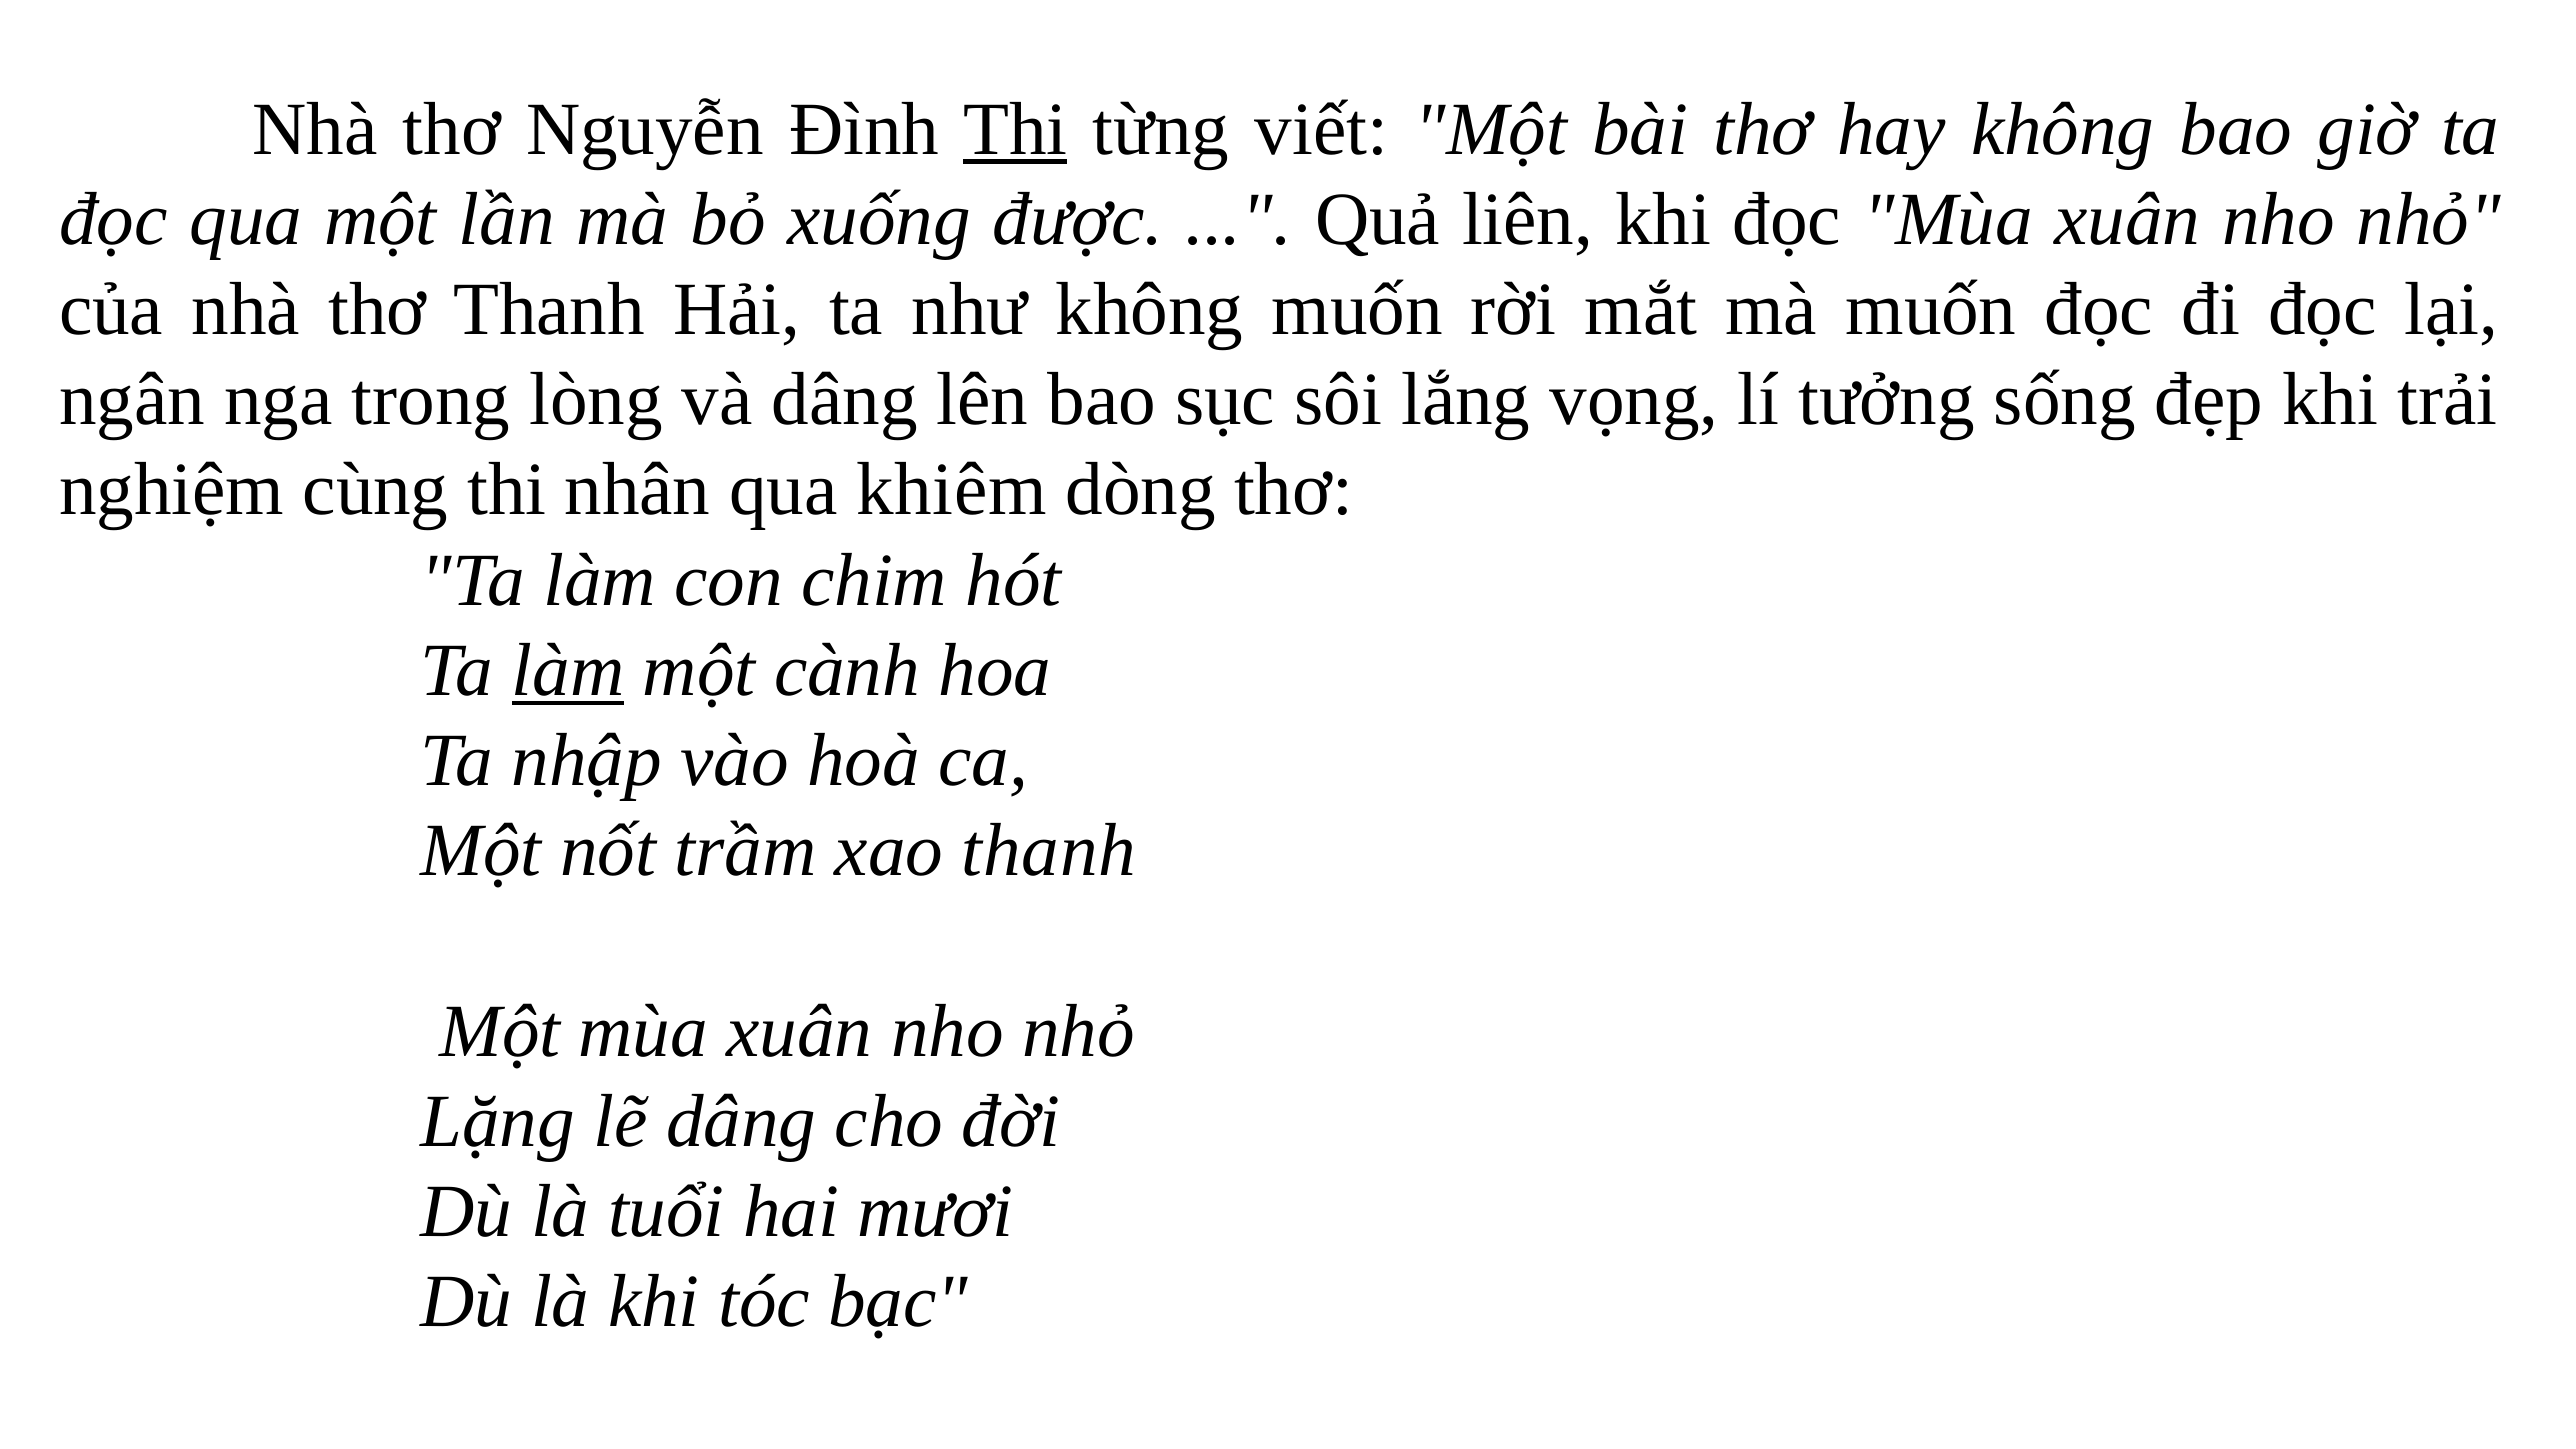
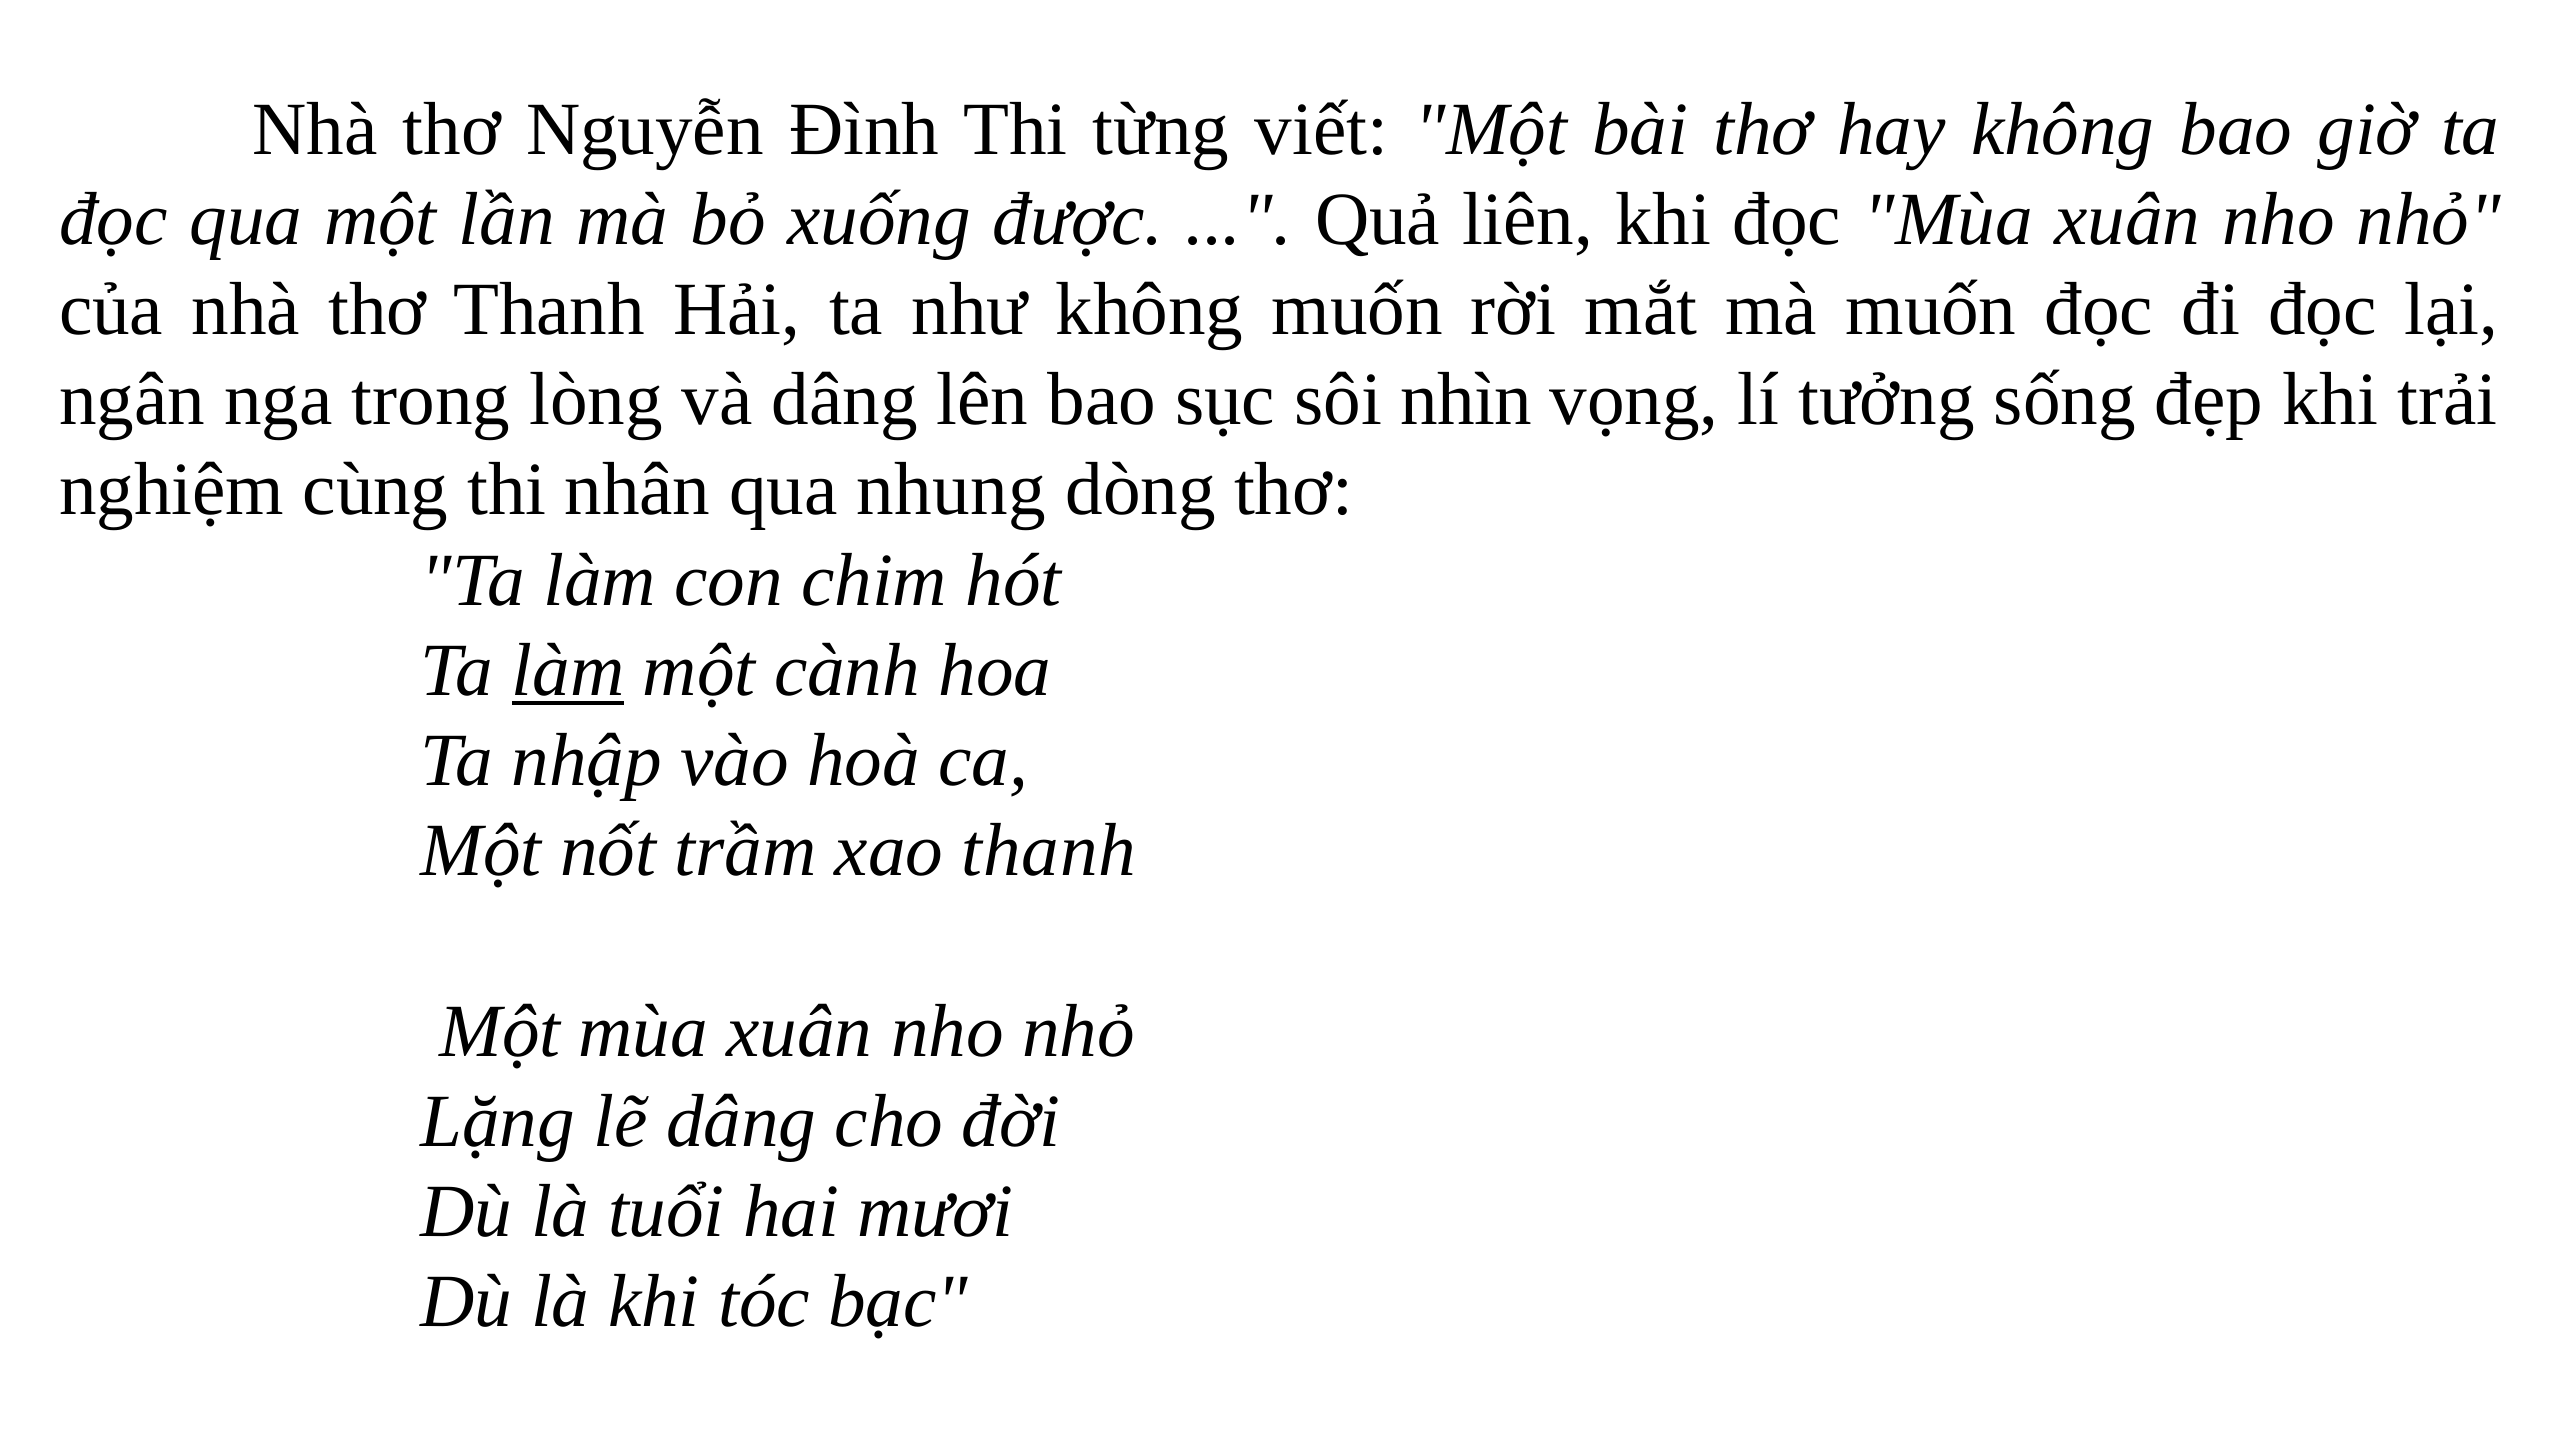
Thi at (1015, 129) underline: present -> none
lắng: lắng -> nhìn
khiêm: khiêm -> nhung
